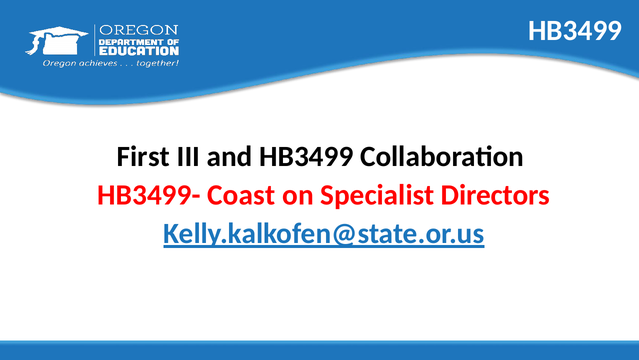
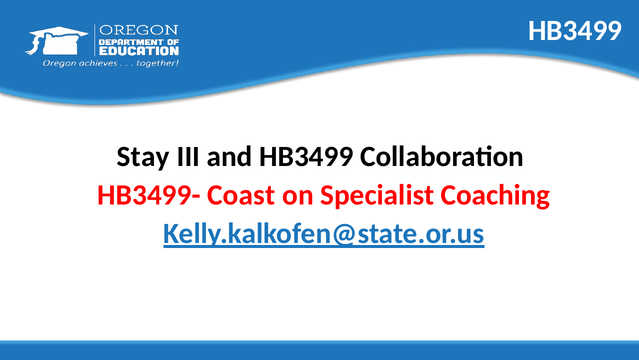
First: First -> Stay
Directors: Directors -> Coaching
